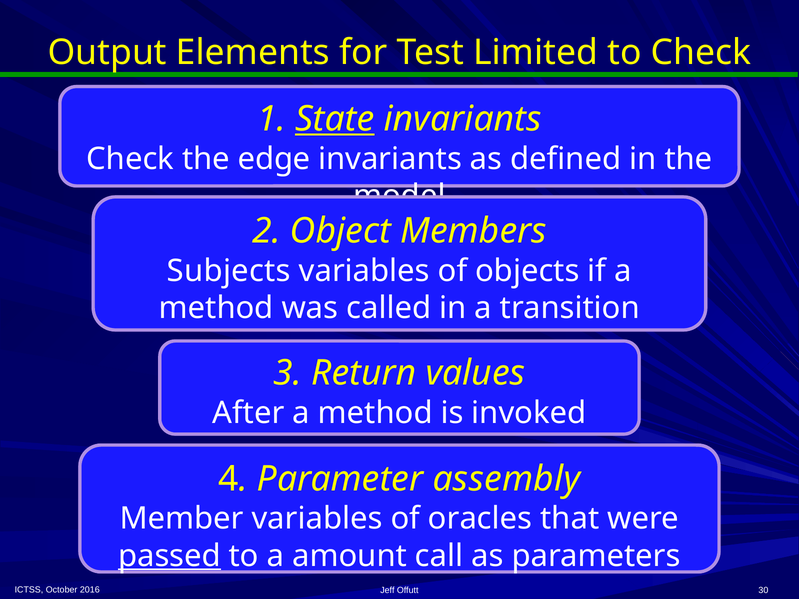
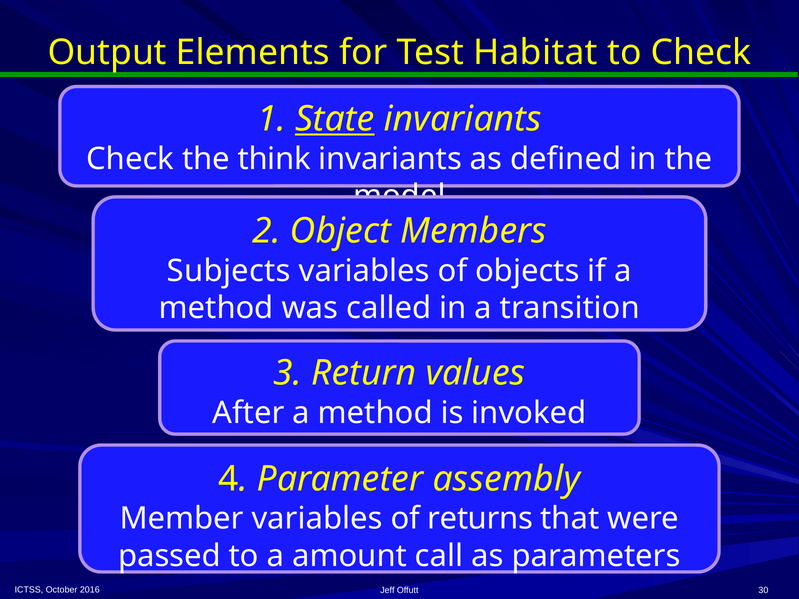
Limited: Limited -> Habitat
edge: edge -> think
oracles: oracles -> returns
passed underline: present -> none
